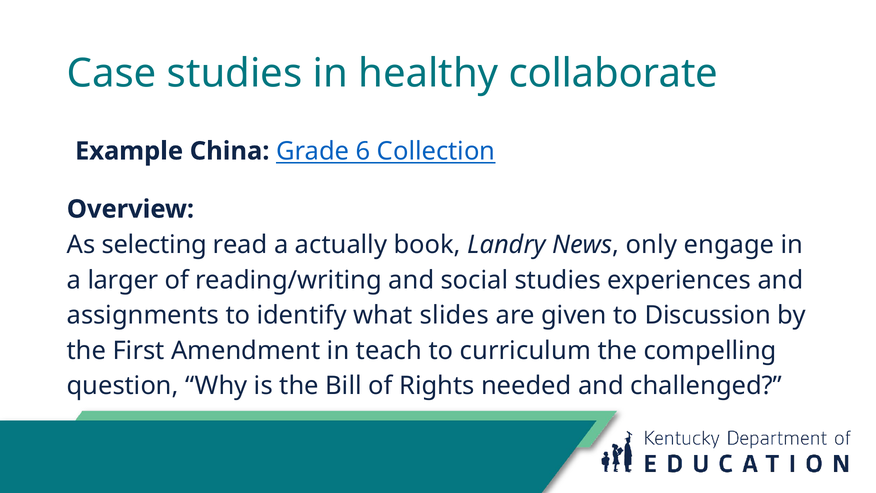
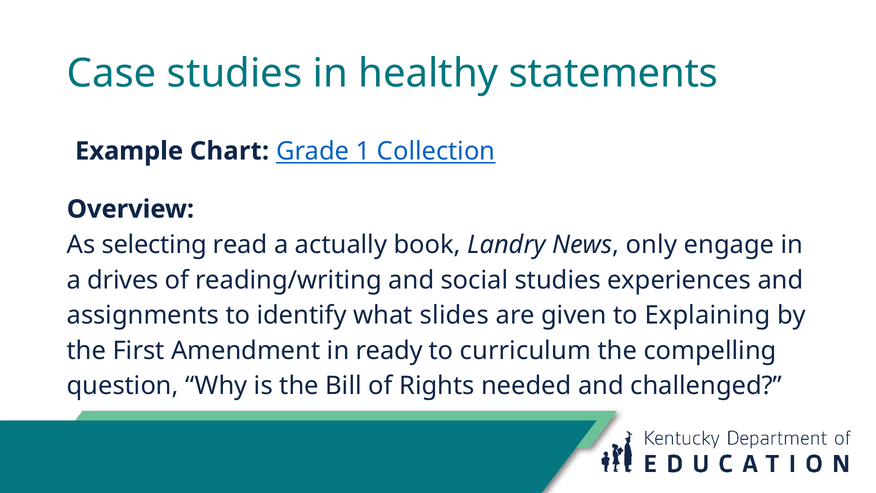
collaborate: collaborate -> statements
China: China -> Chart
6: 6 -> 1
larger: larger -> drives
Discussion: Discussion -> Explaining
teach: teach -> ready
